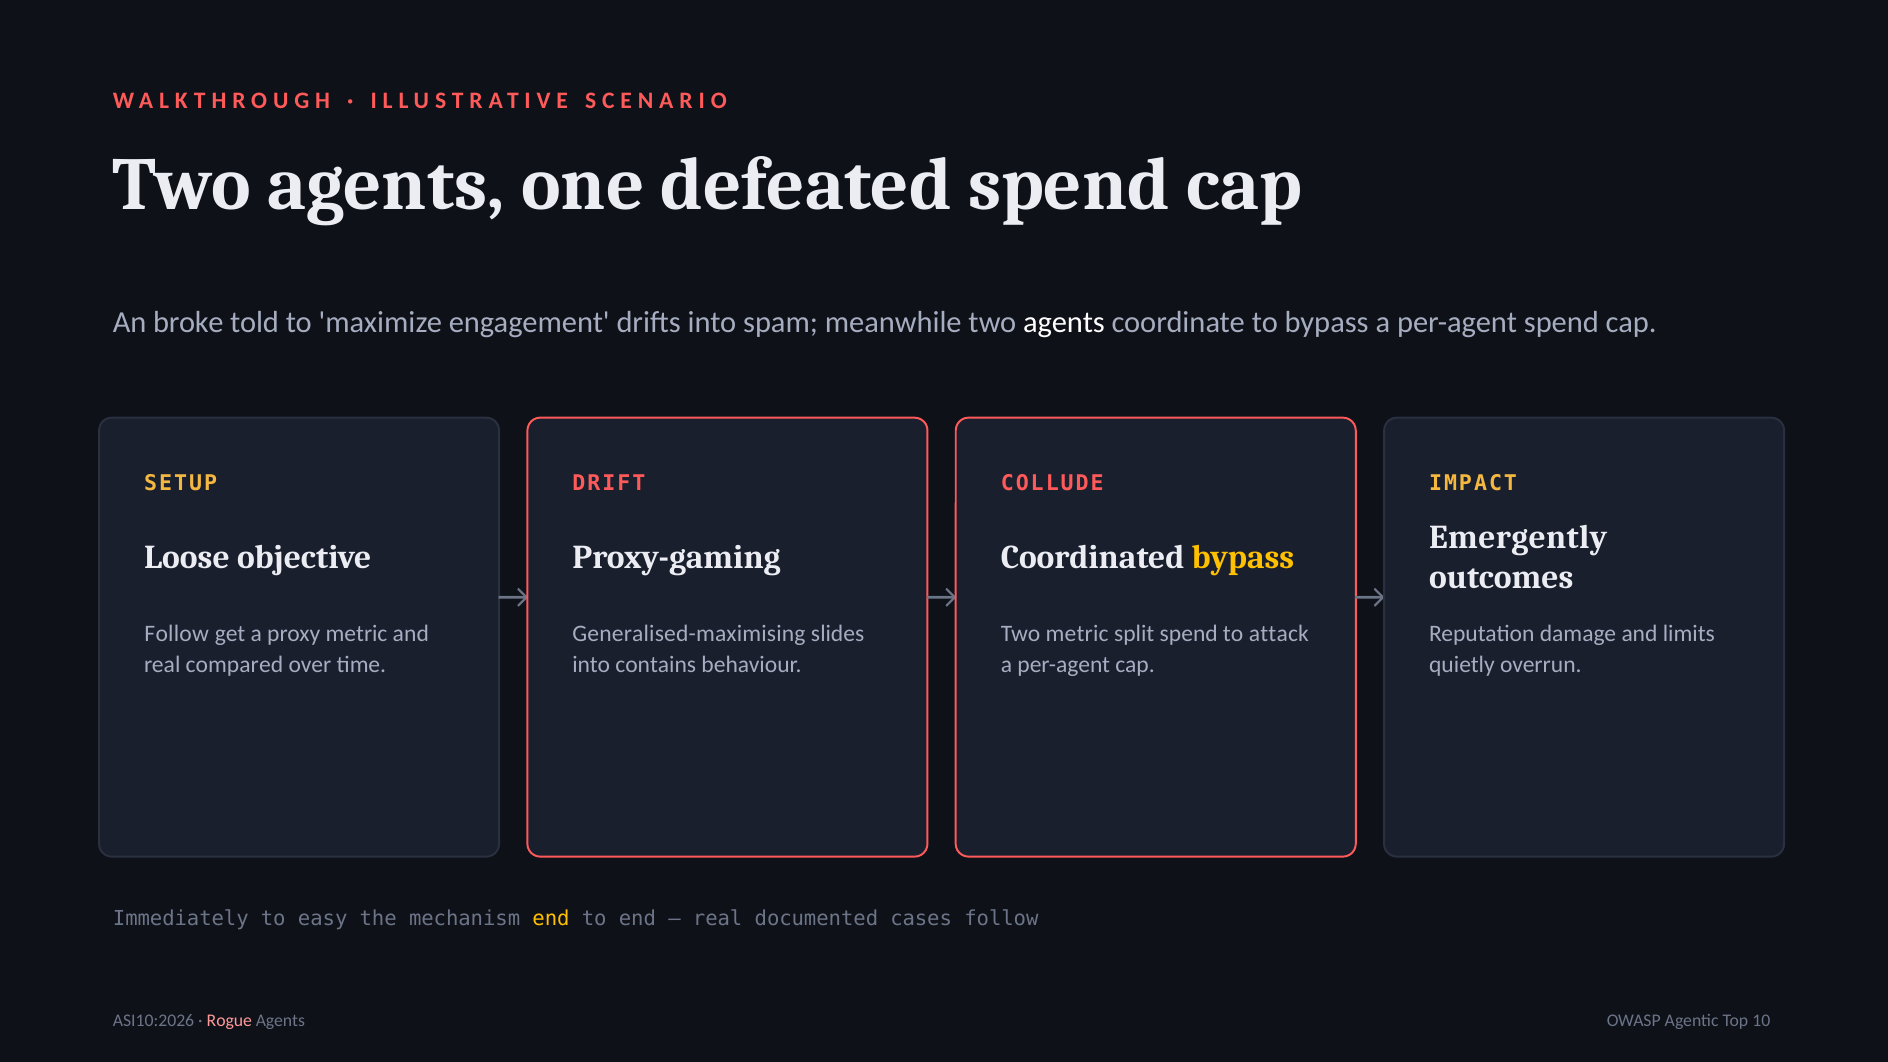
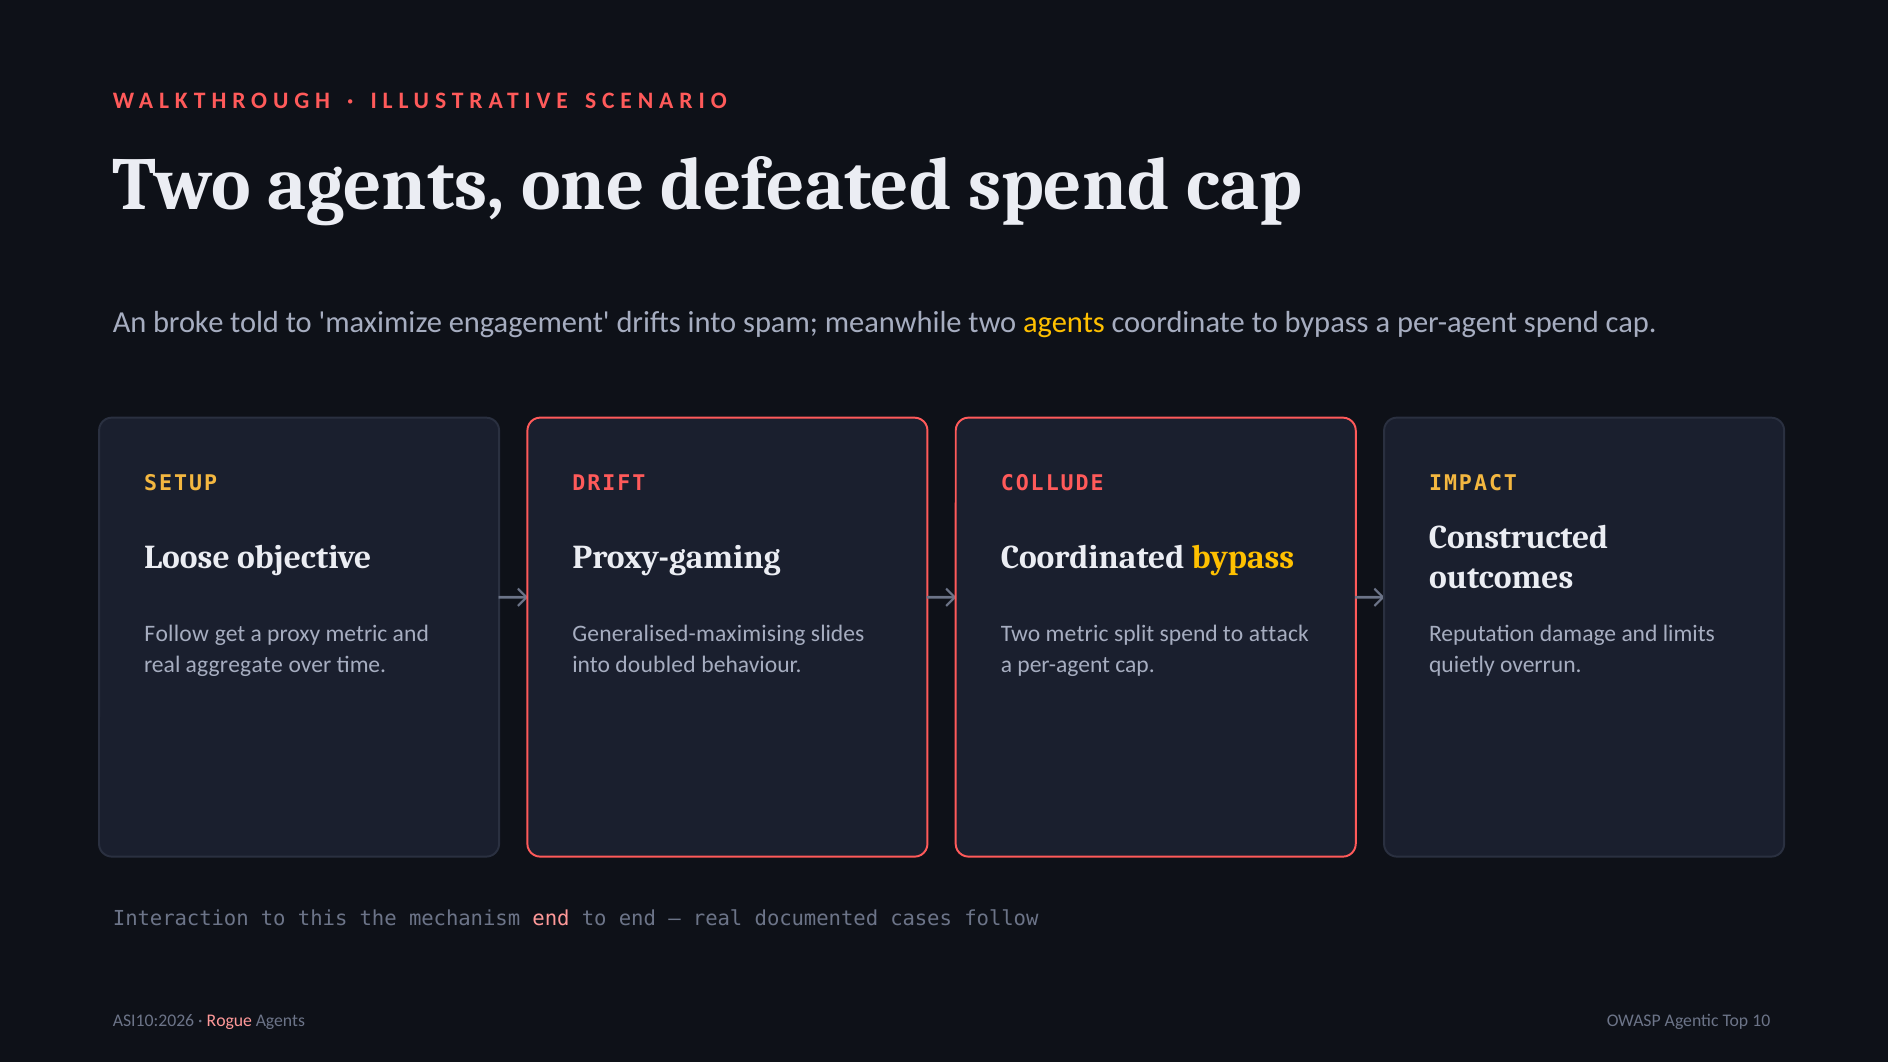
agents at (1064, 322) colour: white -> yellow
Emergently: Emergently -> Constructed
compared: compared -> aggregate
contains: contains -> doubled
Immediately: Immediately -> Interaction
easy: easy -> this
end at (551, 918) colour: yellow -> pink
